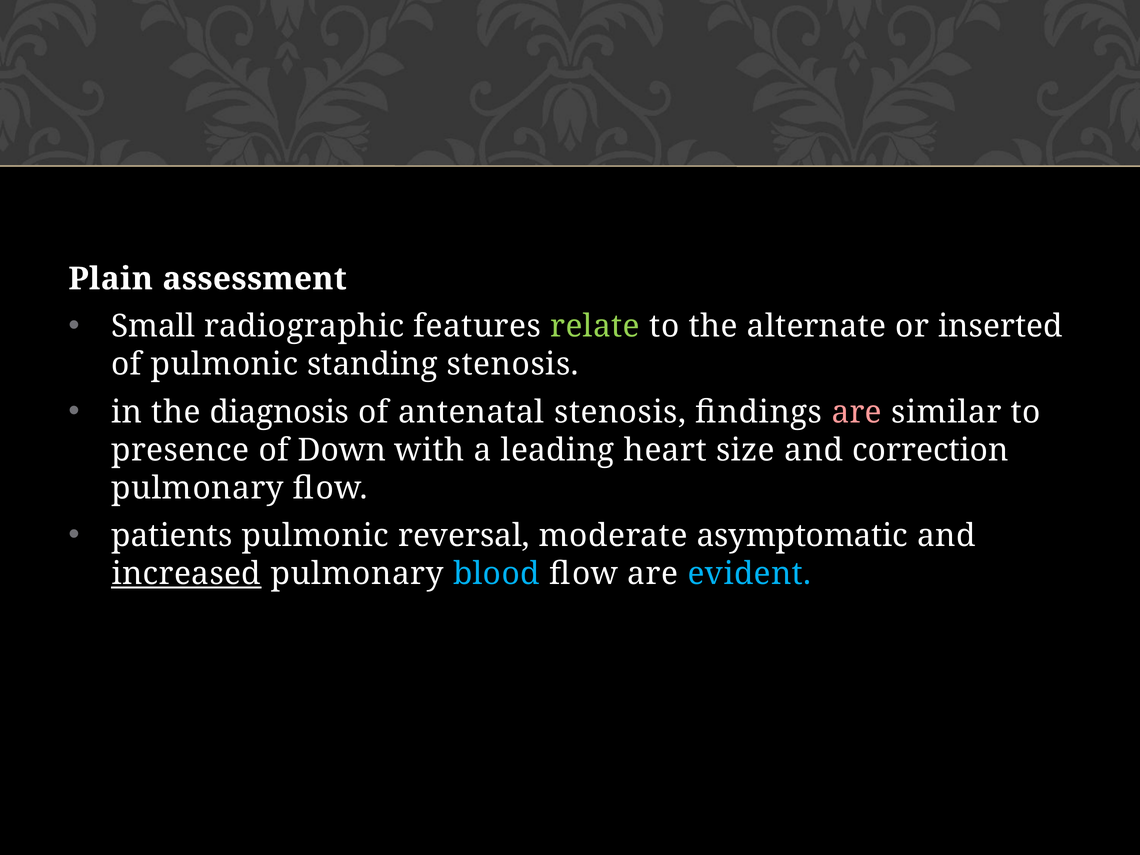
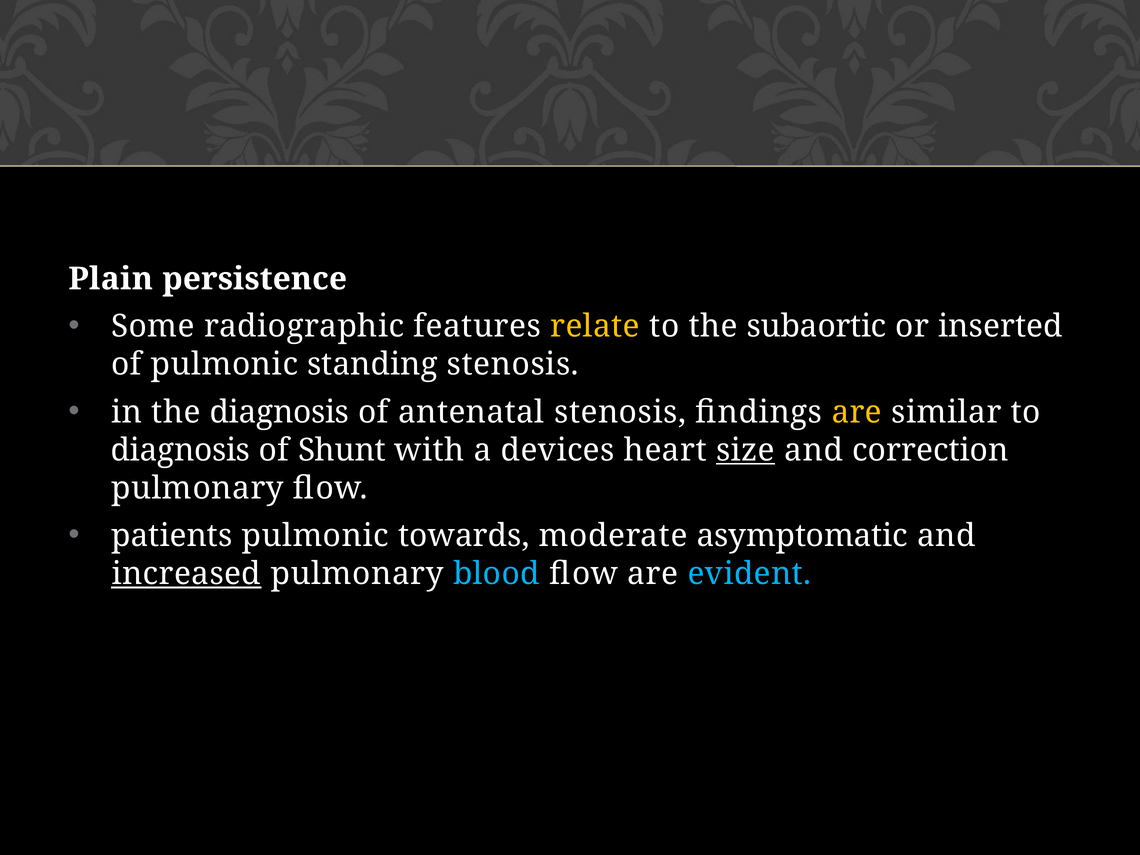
assessment: assessment -> persistence
Small: Small -> Some
relate colour: light green -> yellow
alternate: alternate -> subaortic
are at (857, 412) colour: pink -> yellow
presence at (180, 450): presence -> diagnosis
Down: Down -> Shunt
leading: leading -> devices
size underline: none -> present
reversal: reversal -> towards
